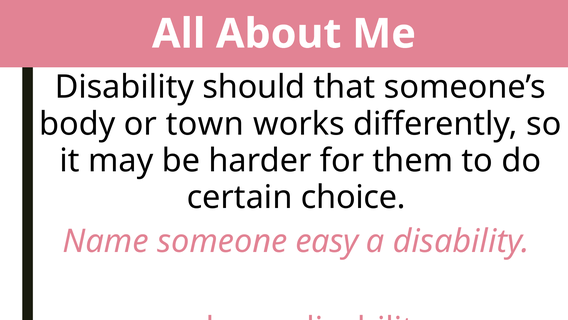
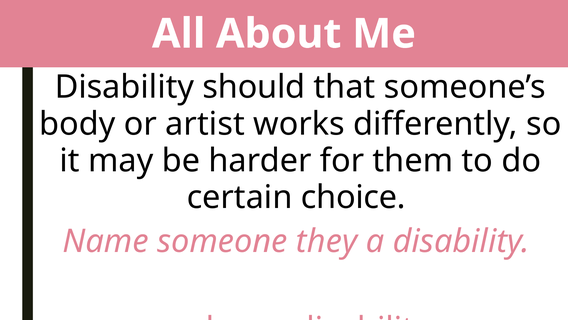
town: town -> artist
easy: easy -> they
